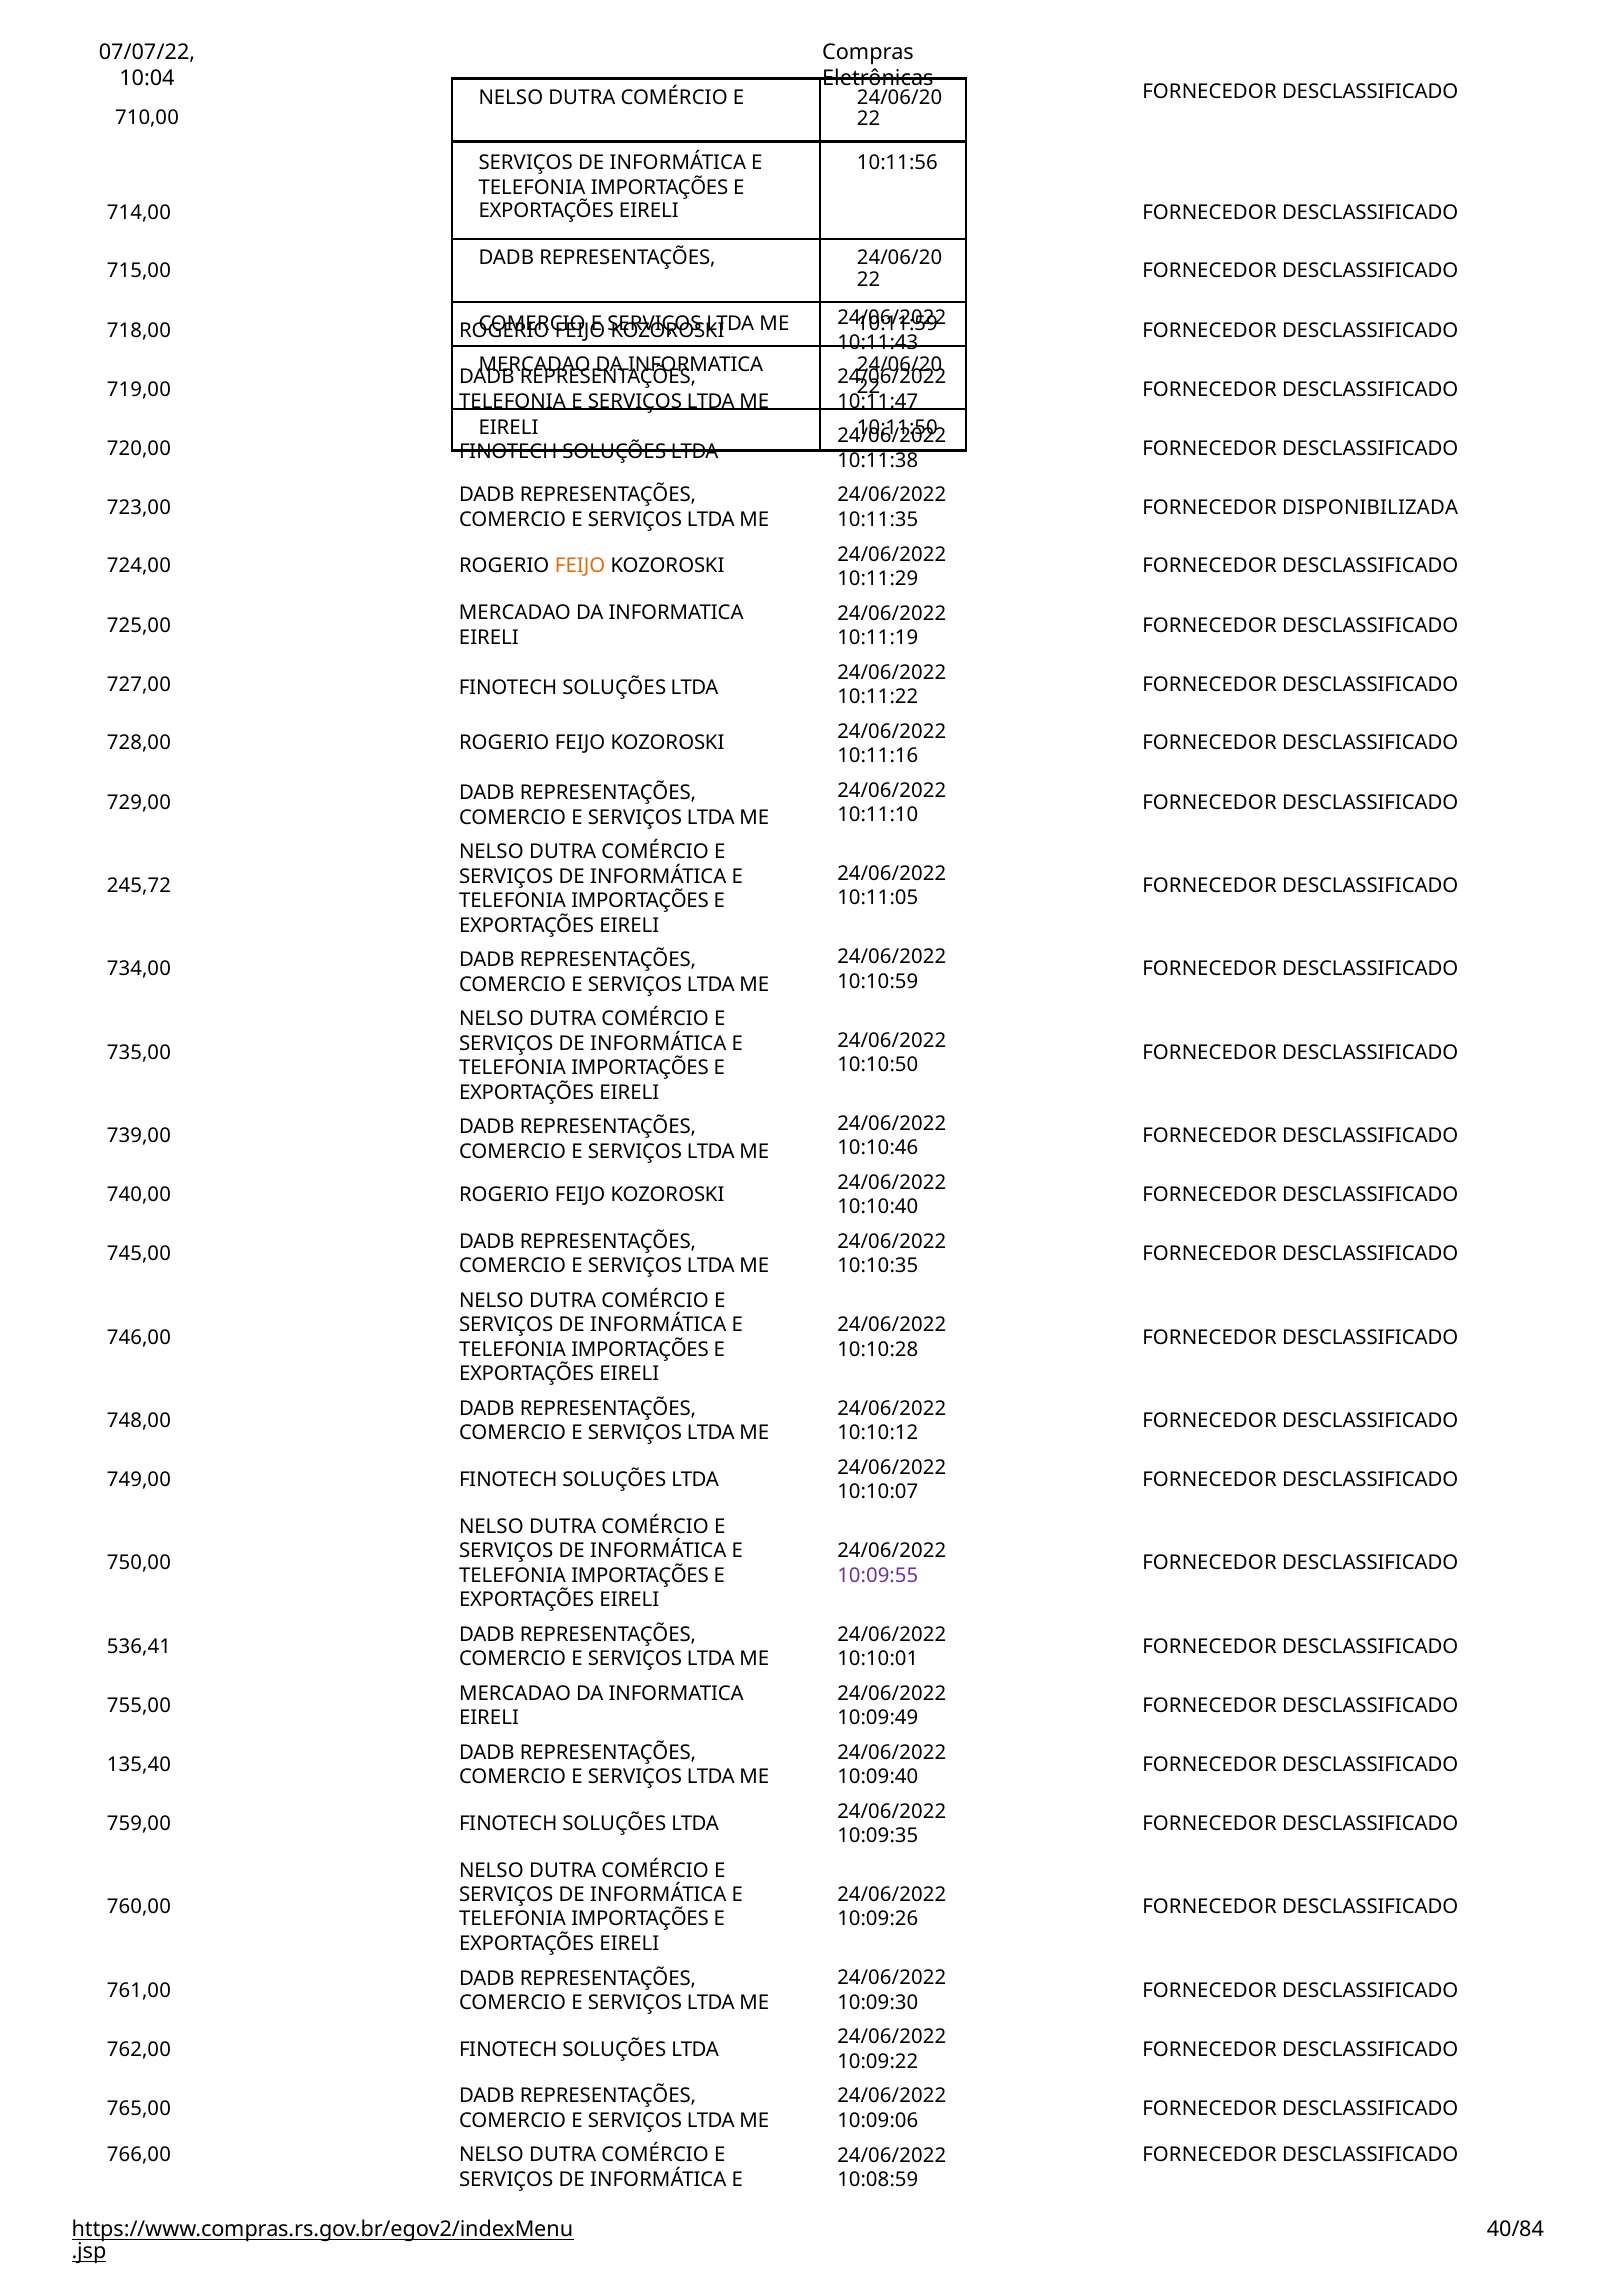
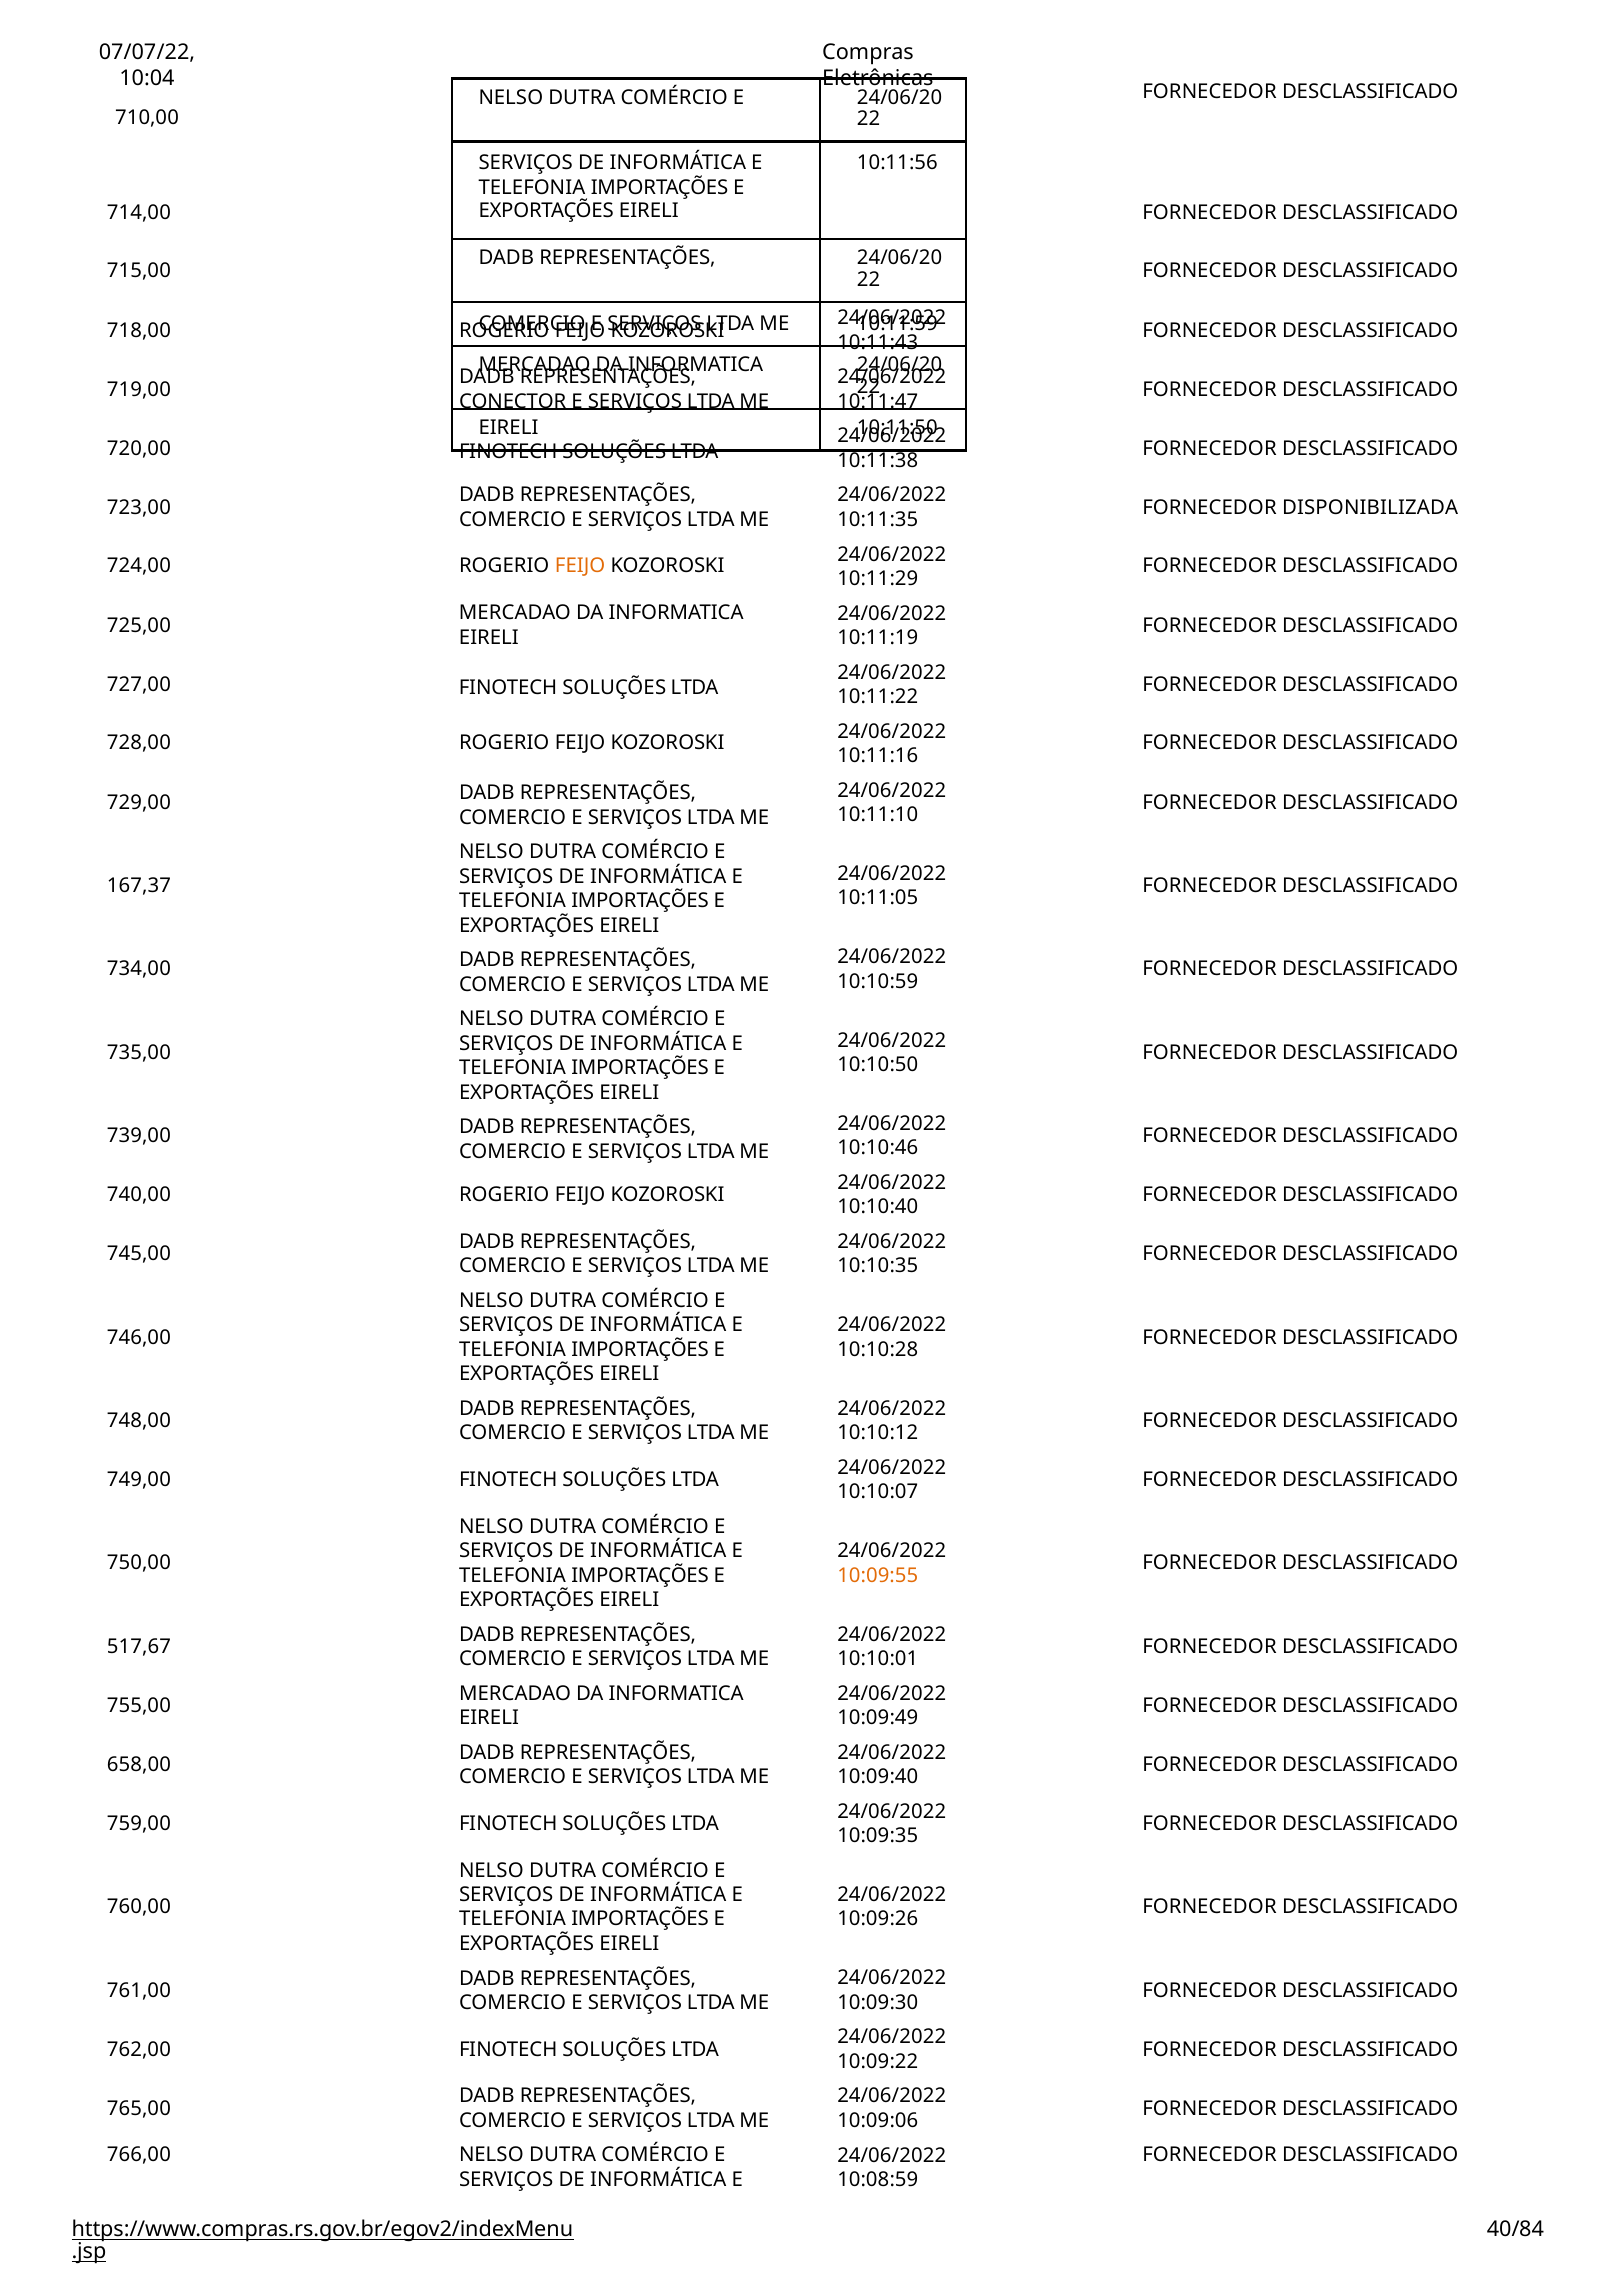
TELEFONIA at (512, 401): TELEFONIA -> CONECTOR
245,72: 245,72 -> 167,37
10:09:55 colour: purple -> orange
536,41: 536,41 -> 517,67
135,40: 135,40 -> 658,00
